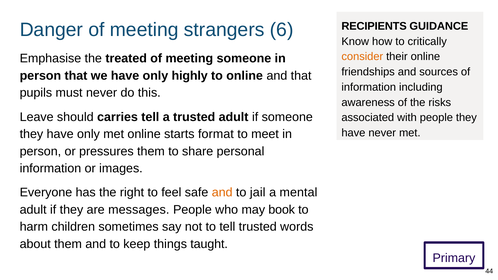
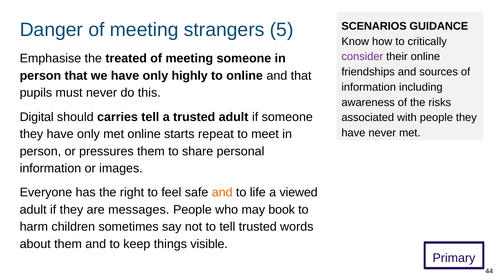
6: 6 -> 5
RECIPIENTS: RECIPIENTS -> SCENARIOS
consider colour: orange -> purple
Leave: Leave -> Digital
format: format -> repeat
jail: jail -> life
mental: mental -> viewed
taught: taught -> visible
